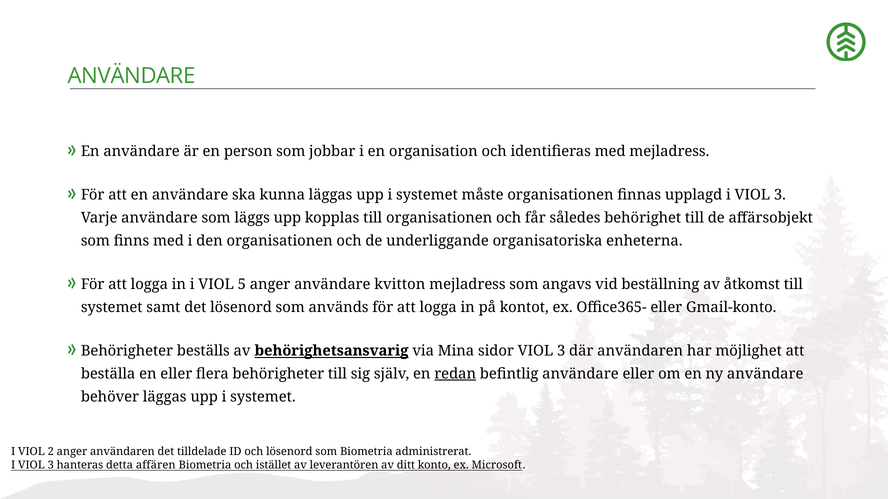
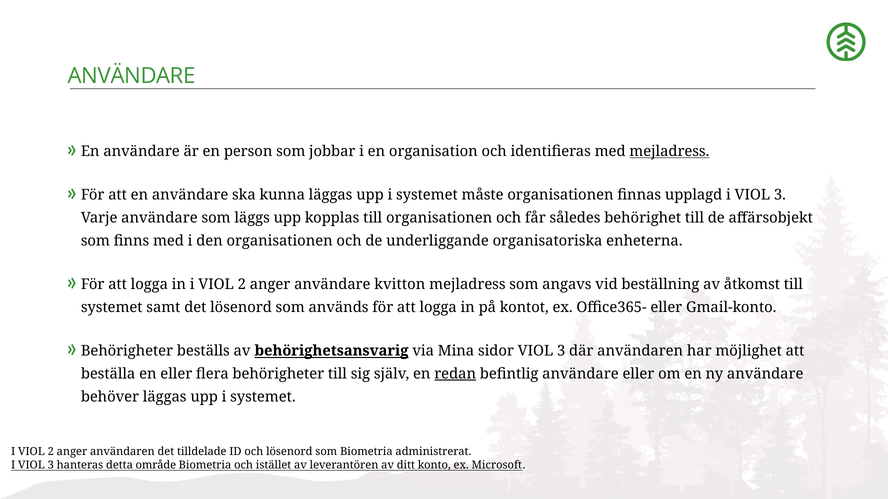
mejladress at (669, 152) underline: none -> present
in i VIOL 5: 5 -> 2
affären: affären -> område
